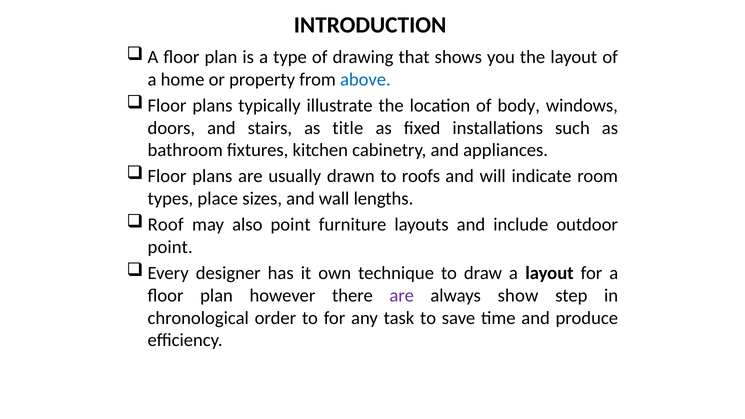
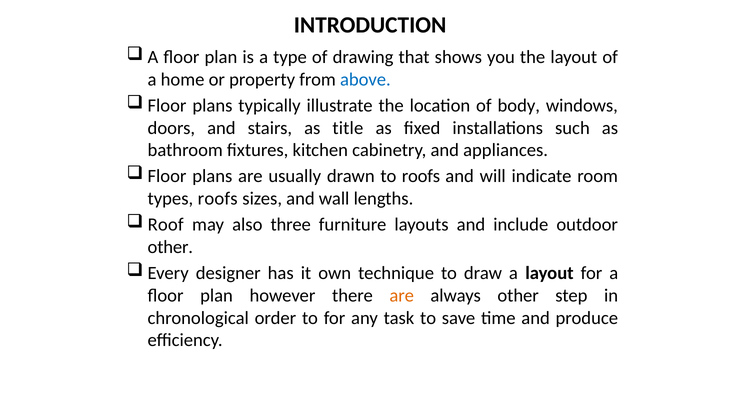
types place: place -> roofs
also point: point -> three
point at (170, 247): point -> other
are at (402, 296) colour: purple -> orange
always show: show -> other
